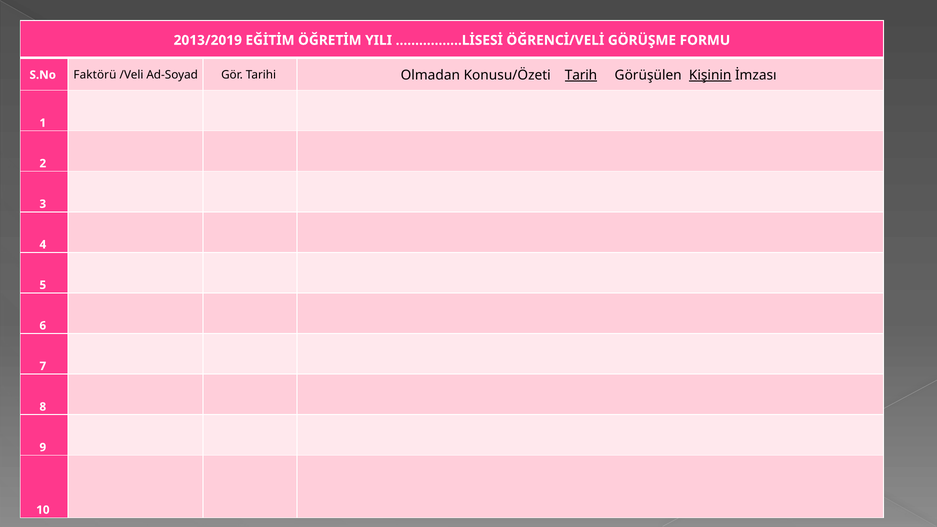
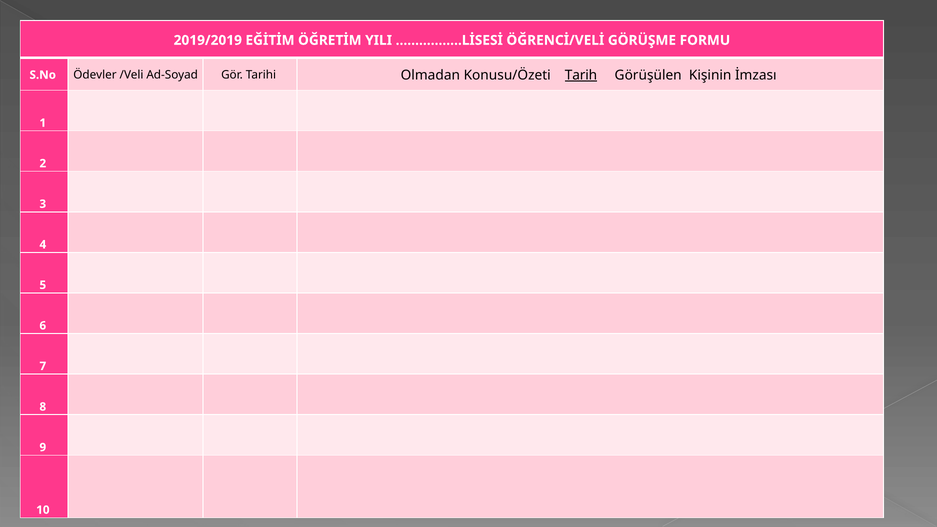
2013/2019: 2013/2019 -> 2019/2019
Faktörü: Faktörü -> Ödevler
Kişinin underline: present -> none
